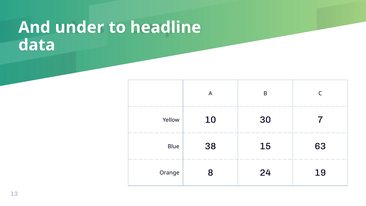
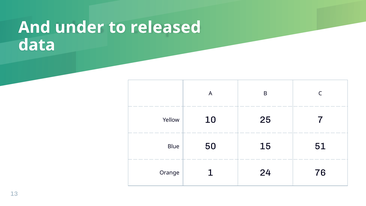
headline: headline -> released
30: 30 -> 25
38: 38 -> 50
63: 63 -> 51
8: 8 -> 1
19: 19 -> 76
